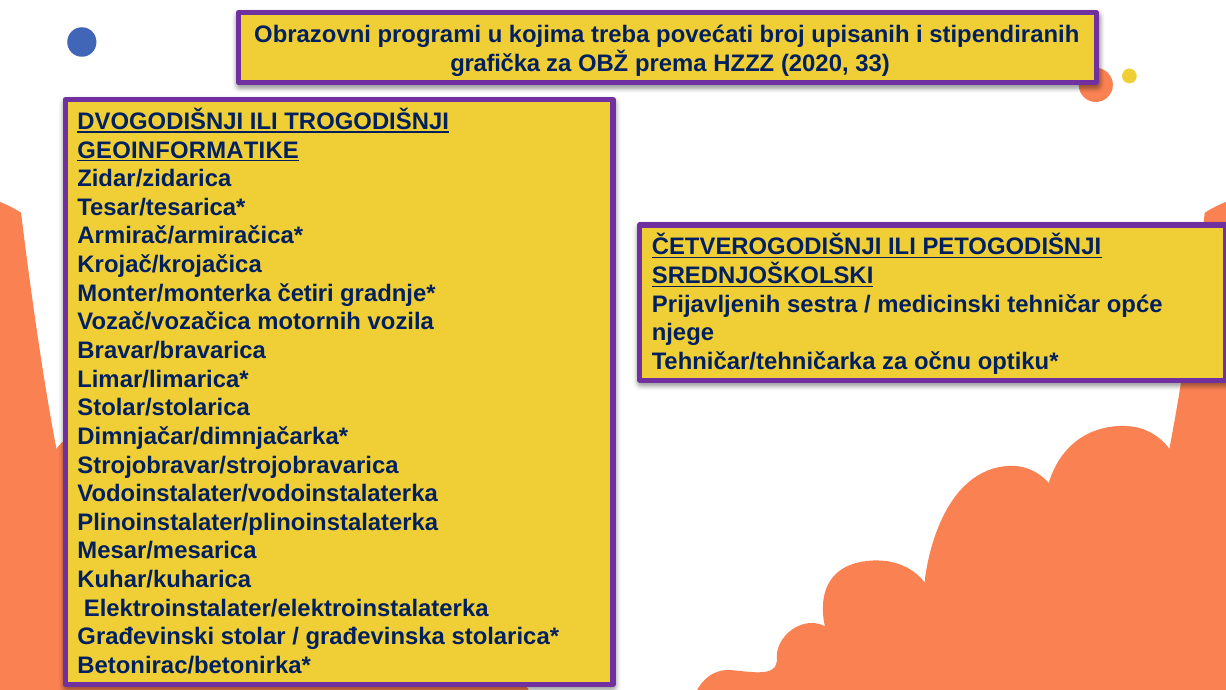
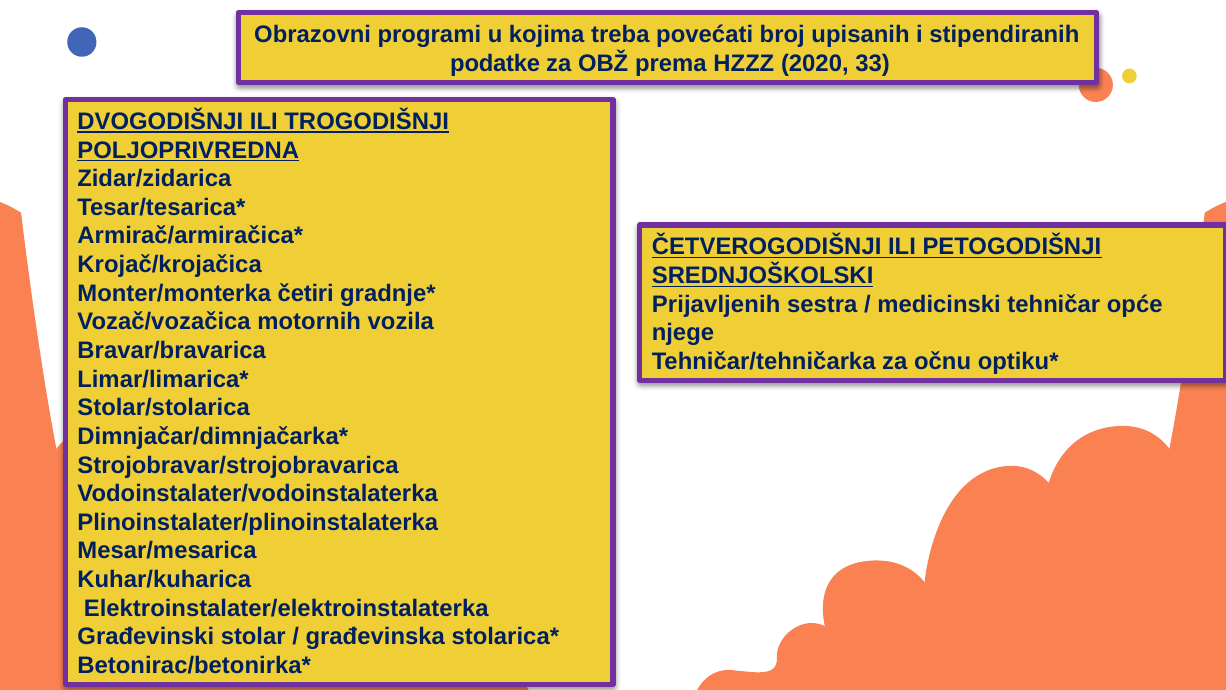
grafička: grafička -> podatke
GEOINFORMATIKE: GEOINFORMATIKE -> POLJOPRIVREDNA
